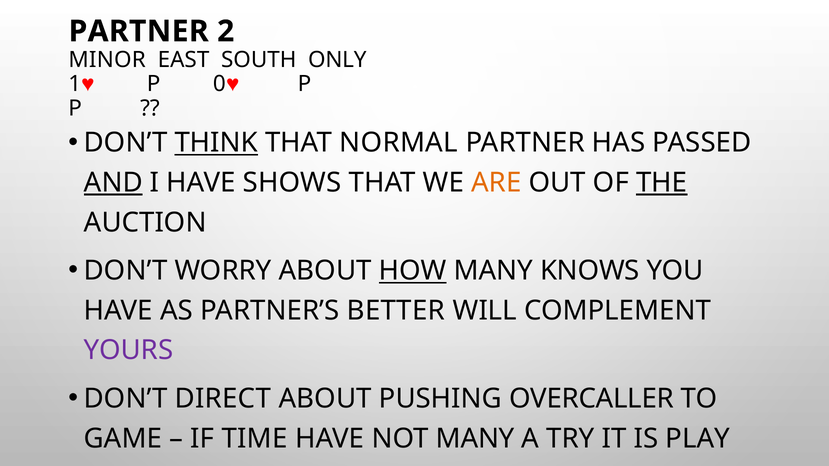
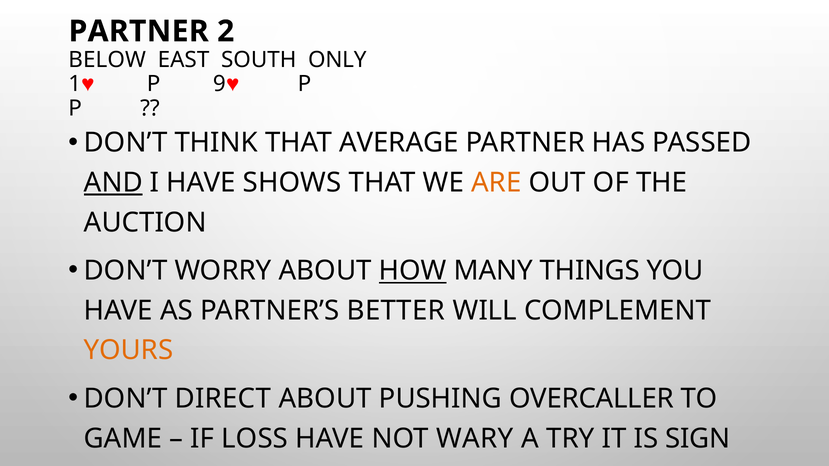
MINOR: MINOR -> BELOW
0: 0 -> 9
THINK underline: present -> none
NORMAL: NORMAL -> AVERAGE
THE underline: present -> none
KNOWS: KNOWS -> THINGS
YOURS colour: purple -> orange
TIME: TIME -> LOSS
NOT MANY: MANY -> WARY
PLAY: PLAY -> SIGN
